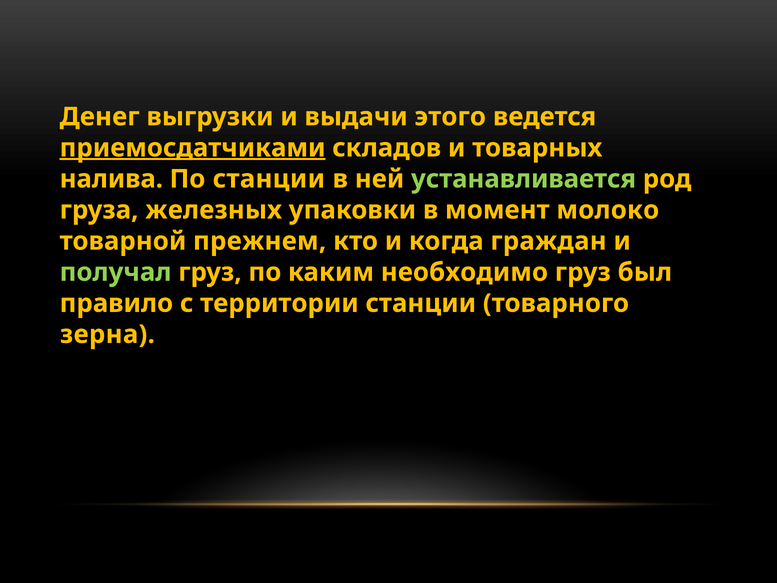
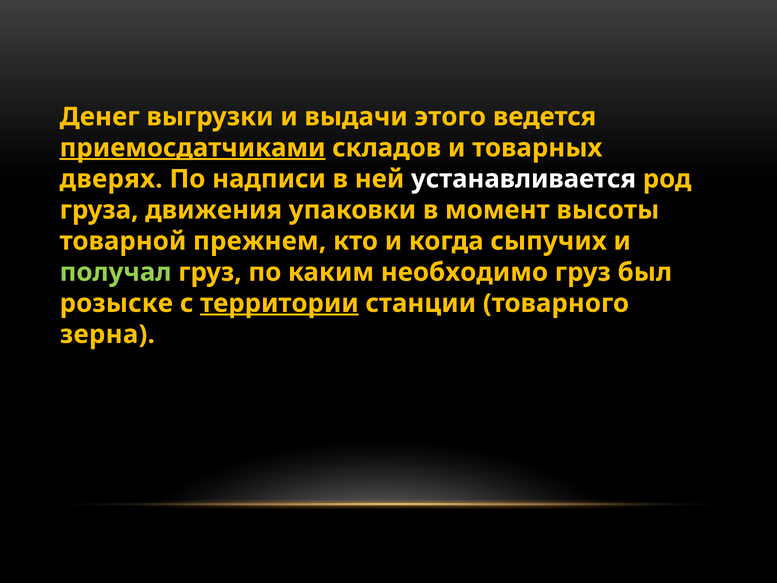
налива: налива -> дверях
По станции: станции -> надписи
устанавливается colour: light green -> white
железных: железных -> движения
молоко: молоко -> высоты
граждан: граждан -> сыпучих
правило: правило -> розыске
территории underline: none -> present
